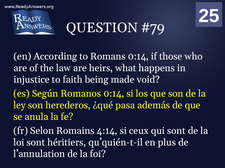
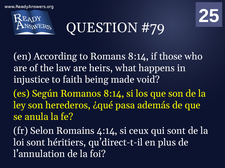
Romans 0:14: 0:14 -> 8:14
Romanos 0:14: 0:14 -> 8:14
qu’quién-t-il: qu’quién-t-il -> qu’direct-t-il
